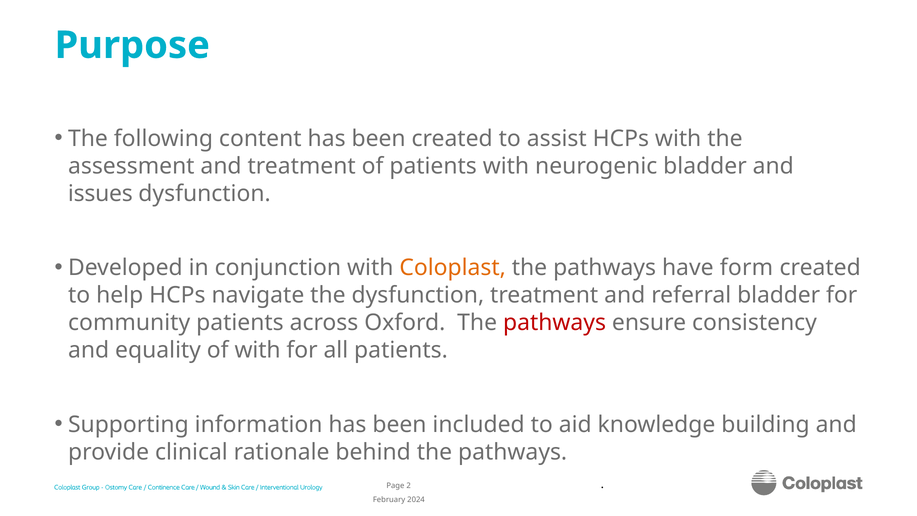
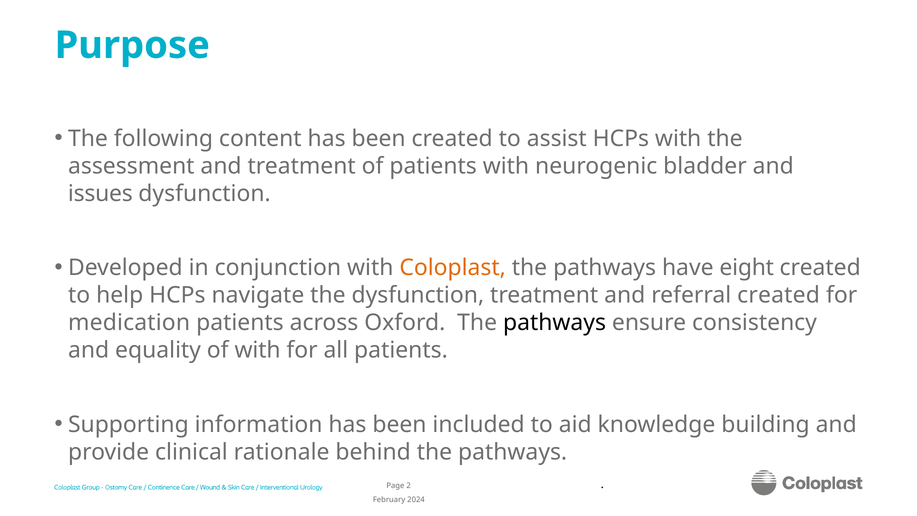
form: form -> eight
referral bladder: bladder -> created
community: community -> medication
pathways at (555, 323) colour: red -> black
